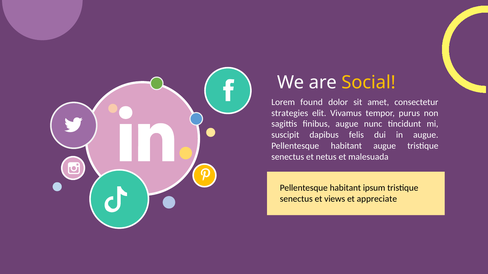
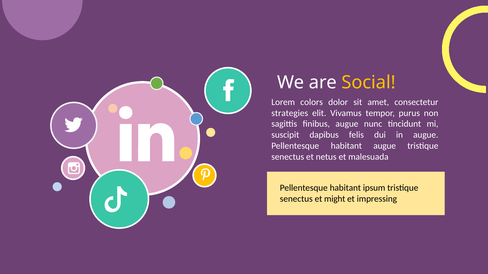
found: found -> colors
views: views -> might
appreciate: appreciate -> impressing
